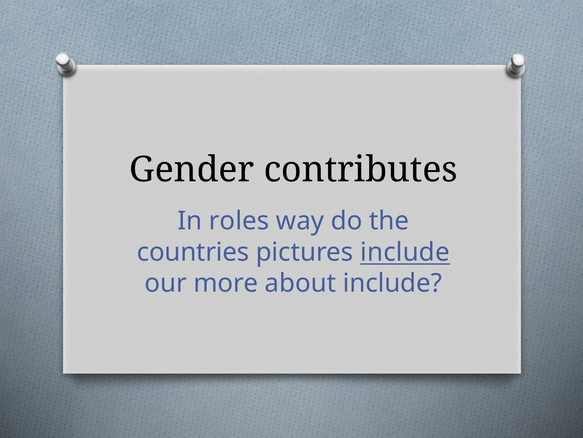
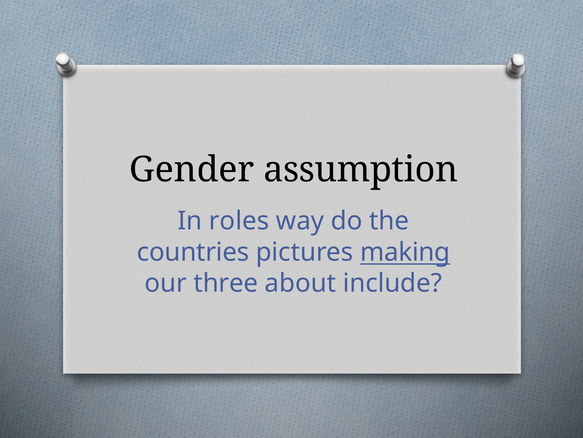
contributes: contributes -> assumption
pictures include: include -> making
more: more -> three
